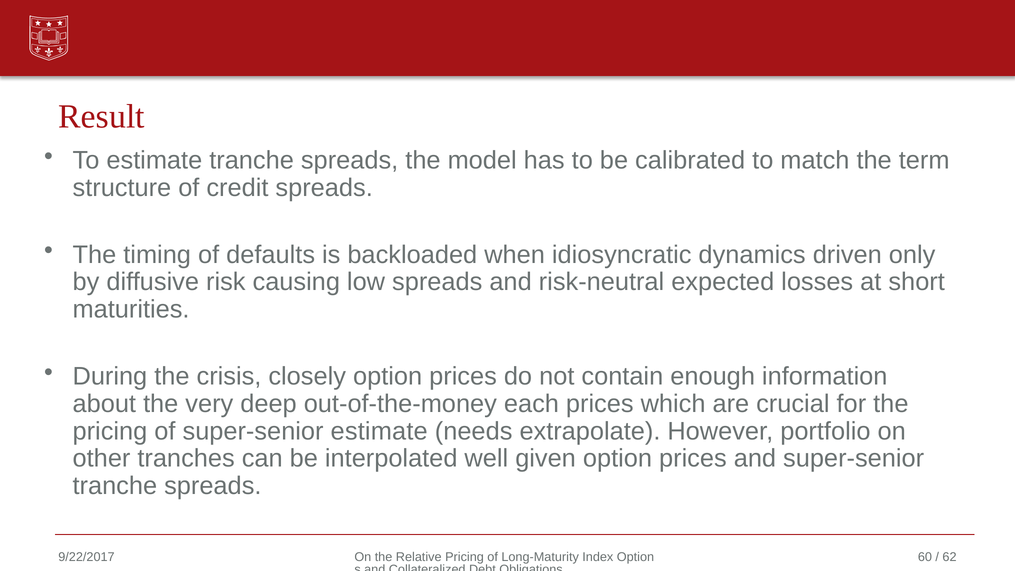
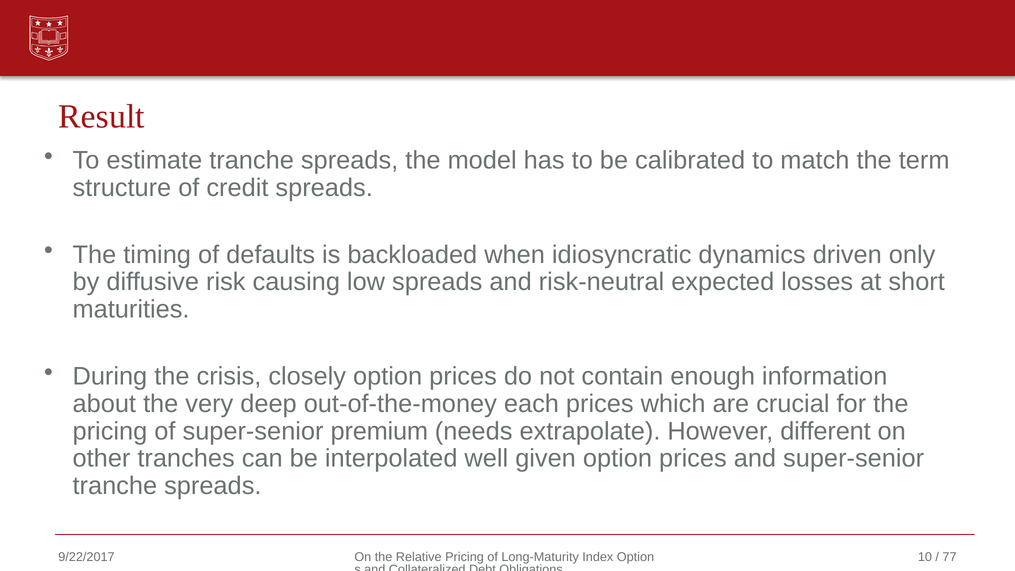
super-senior estimate: estimate -> premium
portfolio: portfolio -> different
60: 60 -> 10
62: 62 -> 77
